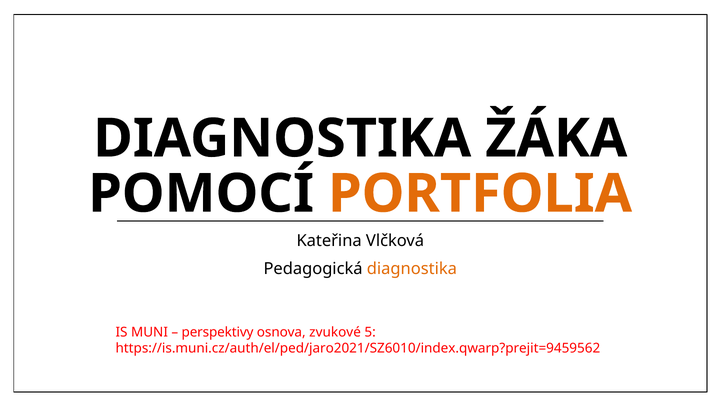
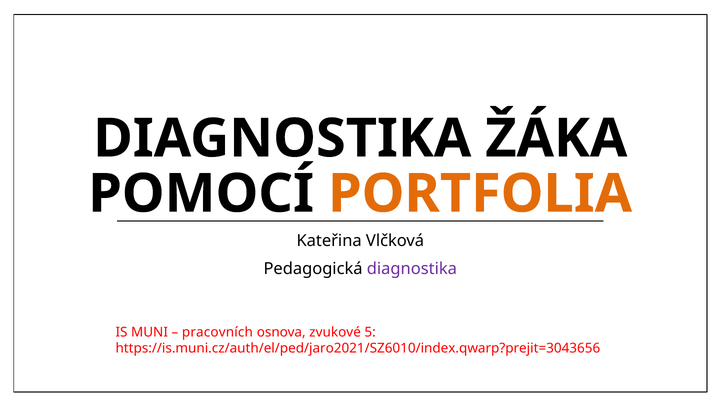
diagnostika at (412, 269) colour: orange -> purple
perspektivy: perspektivy -> pracovních
https://is.muni.cz/auth/el/ped/jaro2021/SZ6010/index.qwarp?prejit=9459562: https://is.muni.cz/auth/el/ped/jaro2021/SZ6010/index.qwarp?prejit=9459562 -> https://is.muni.cz/auth/el/ped/jaro2021/SZ6010/index.qwarp?prejit=3043656
